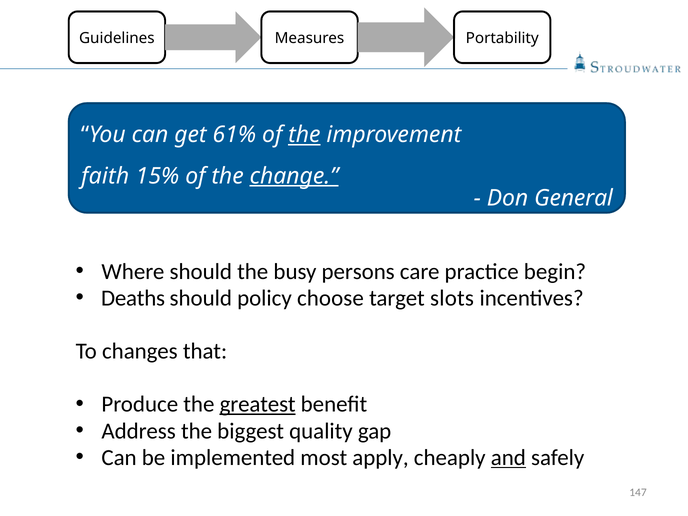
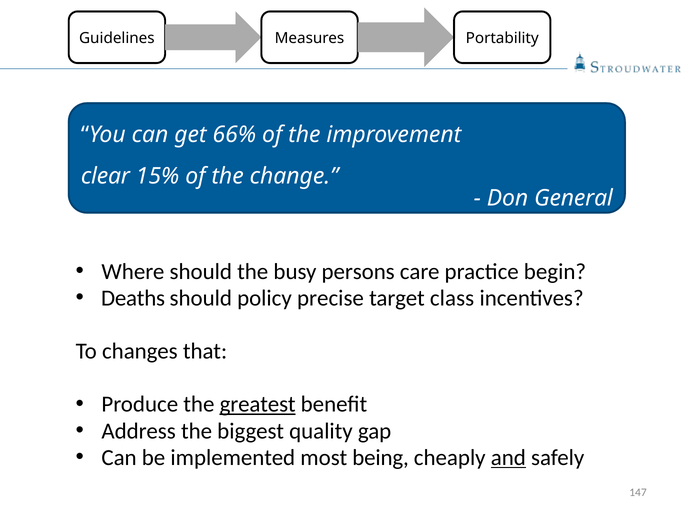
61%: 61% -> 66%
the at (304, 135) underline: present -> none
faith: faith -> clear
change underline: present -> none
choose: choose -> precise
slots: slots -> class
apply: apply -> being
